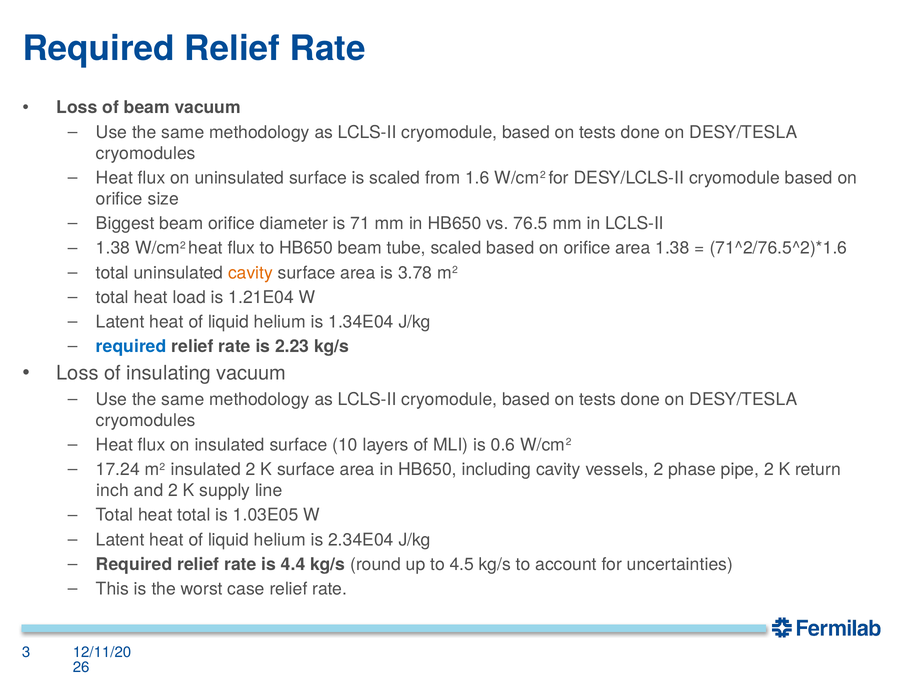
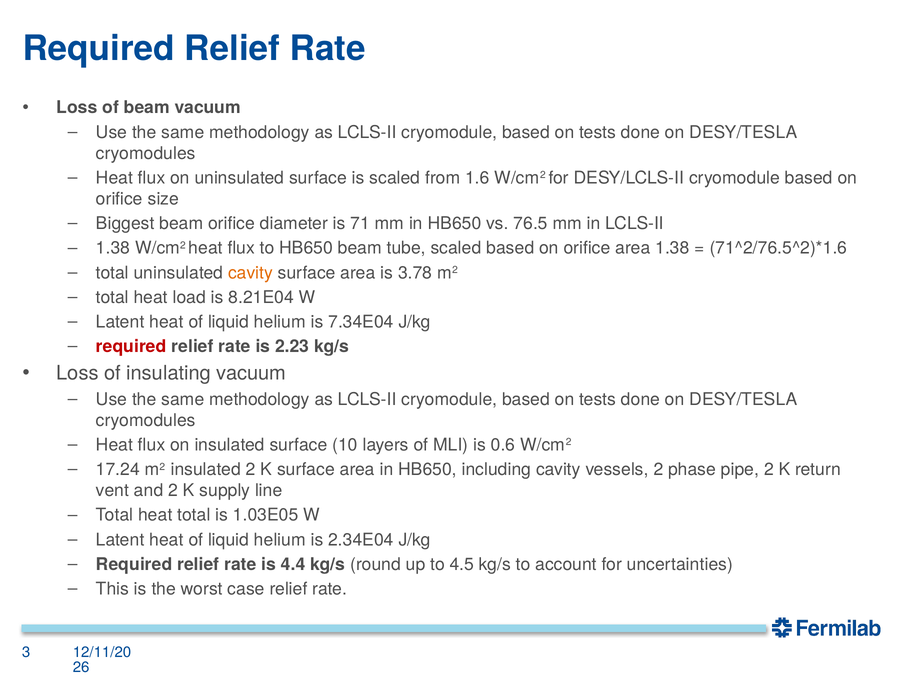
1.21E04: 1.21E04 -> 8.21E04
1.34E04: 1.34E04 -> 7.34E04
required at (131, 347) colour: blue -> red
inch: inch -> vent
